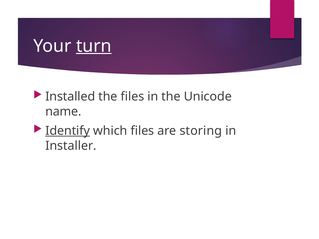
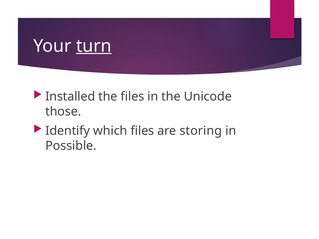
name: name -> those
Identify underline: present -> none
Installer: Installer -> Possible
